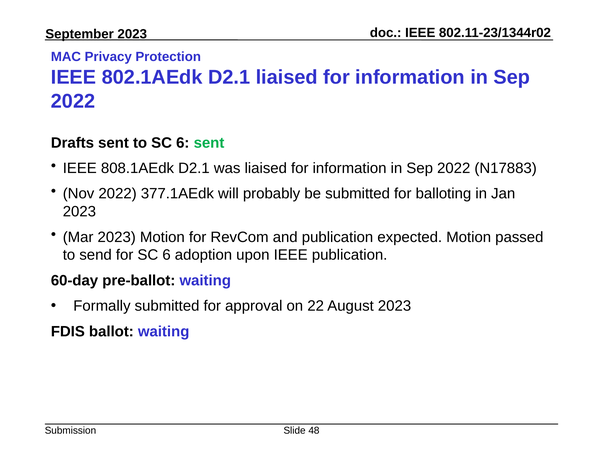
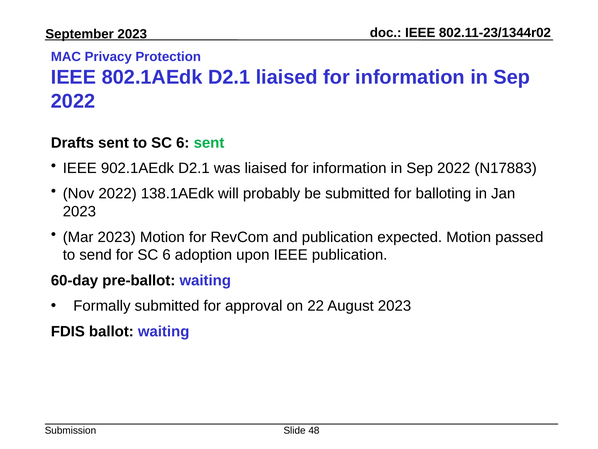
808.1AEdk: 808.1AEdk -> 902.1AEdk
377.1AEdk: 377.1AEdk -> 138.1AEdk
